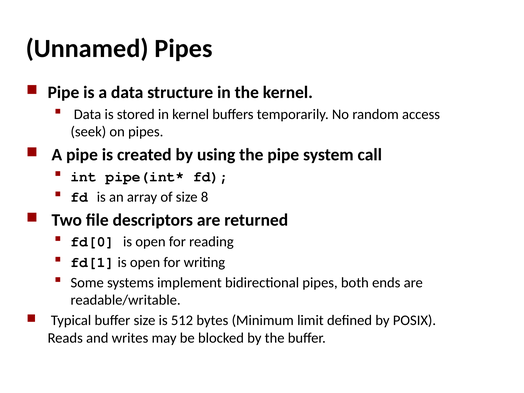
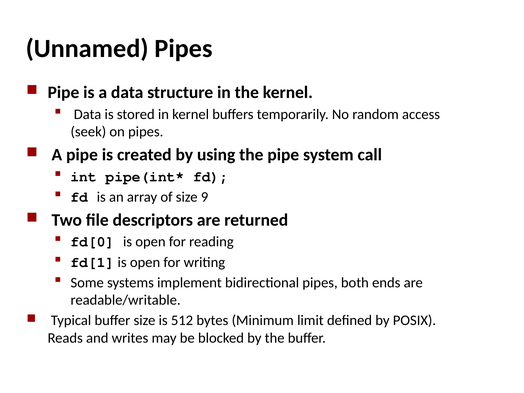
8: 8 -> 9
